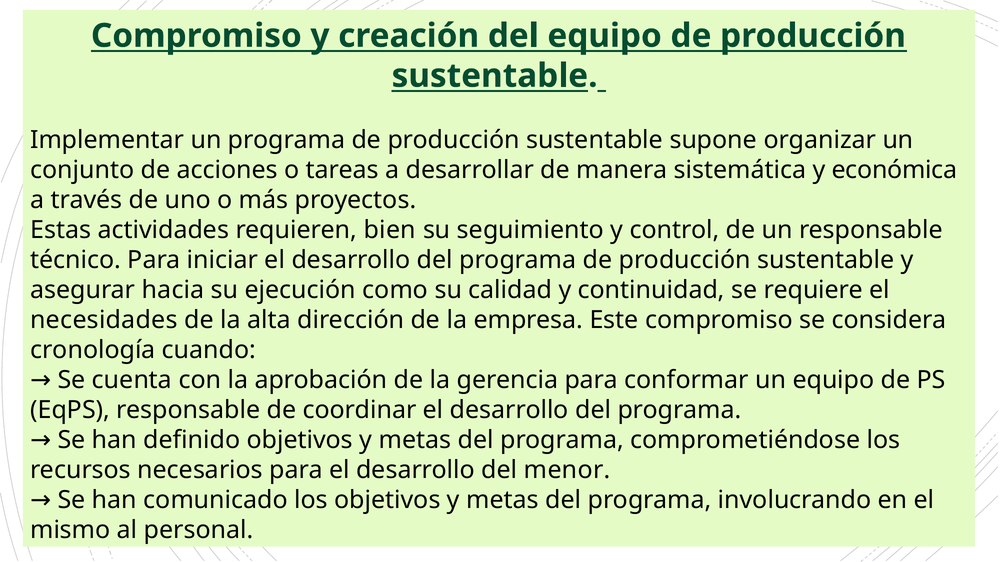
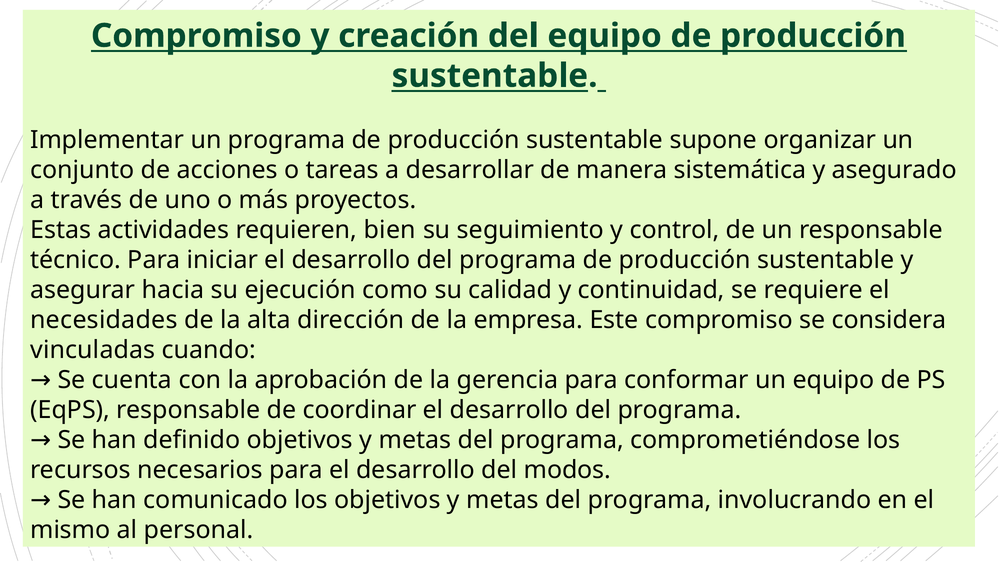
económica: económica -> asegurado
cronología: cronología -> vinculadas
menor: menor -> modos
